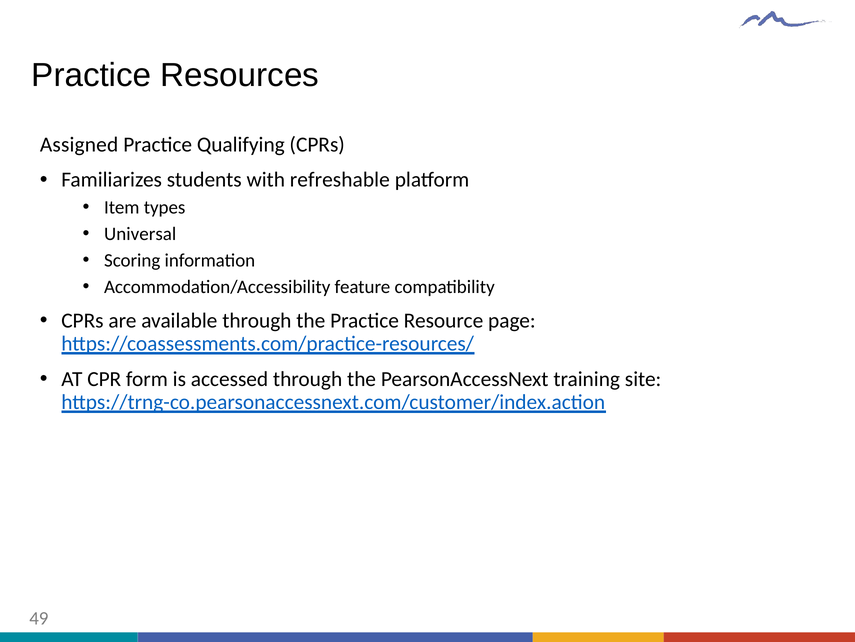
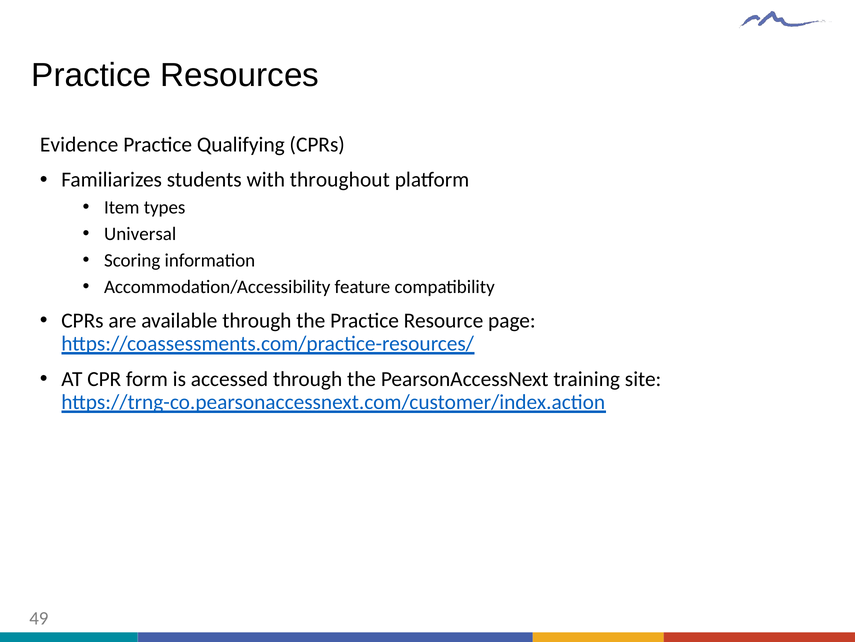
Assigned: Assigned -> Evidence
refreshable: refreshable -> throughout
